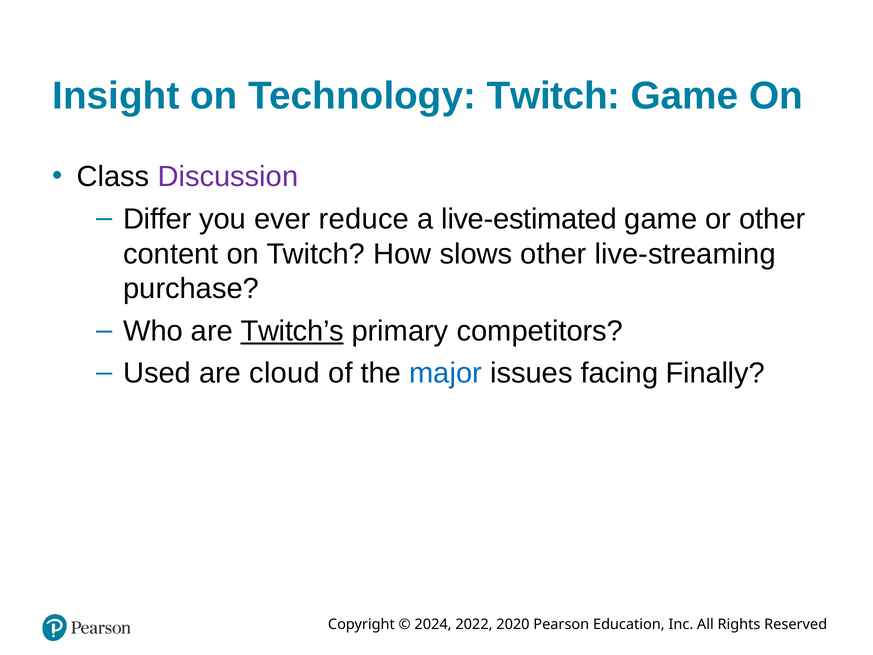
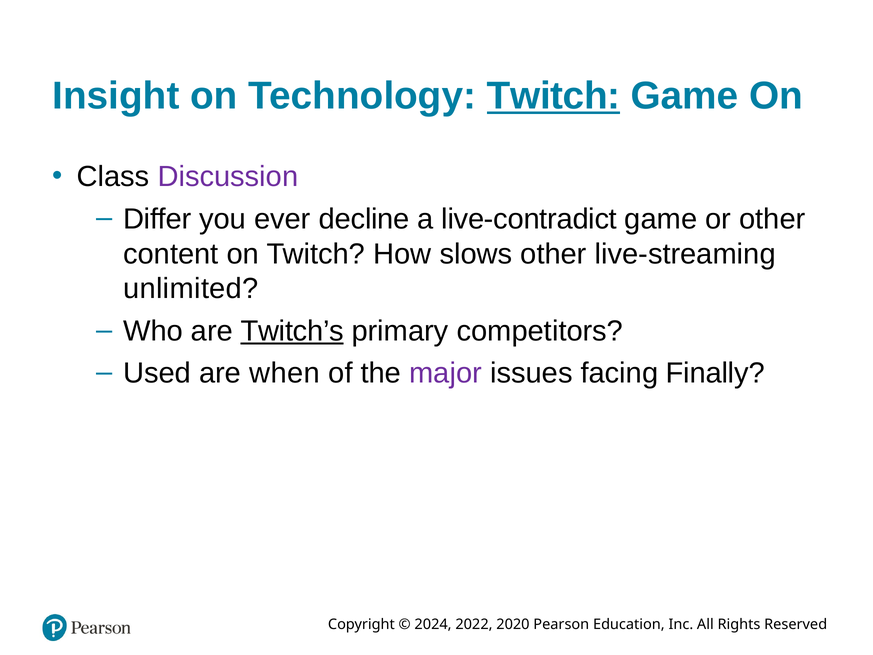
Twitch at (554, 96) underline: none -> present
reduce: reduce -> decline
live-estimated: live-estimated -> live-contradict
purchase: purchase -> unlimited
cloud: cloud -> when
major colour: blue -> purple
